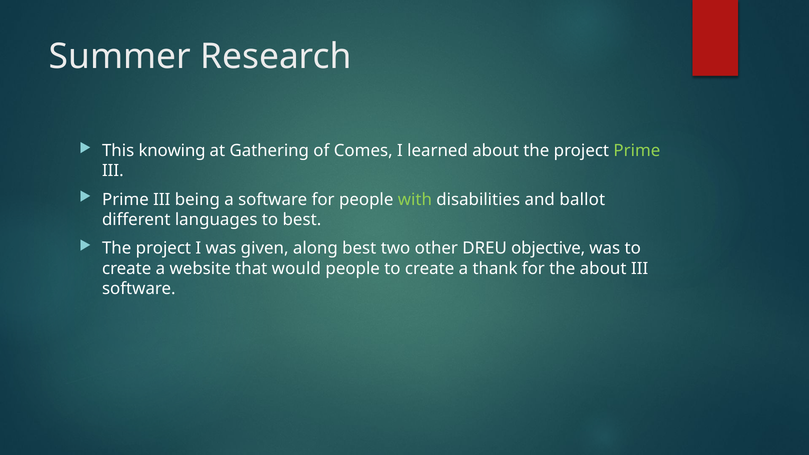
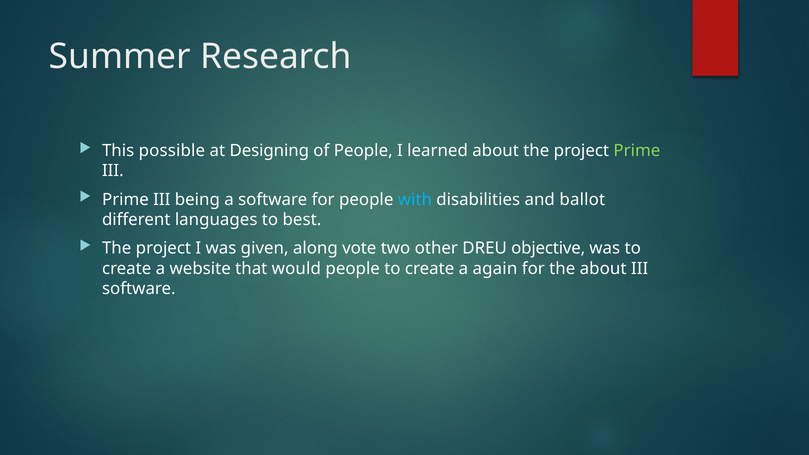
knowing: knowing -> possible
Gathering: Gathering -> Designing
of Comes: Comes -> People
with colour: light green -> light blue
along best: best -> vote
thank: thank -> again
